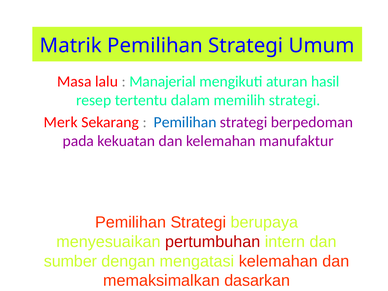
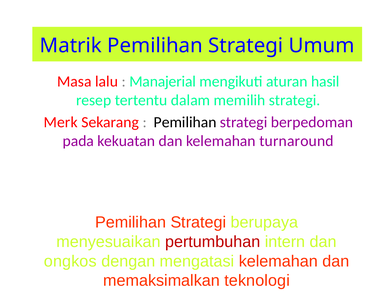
Pemilihan at (185, 122) colour: blue -> black
manufaktur: manufaktur -> turnaround
sumber: sumber -> ongkos
dasarkan: dasarkan -> teknologi
